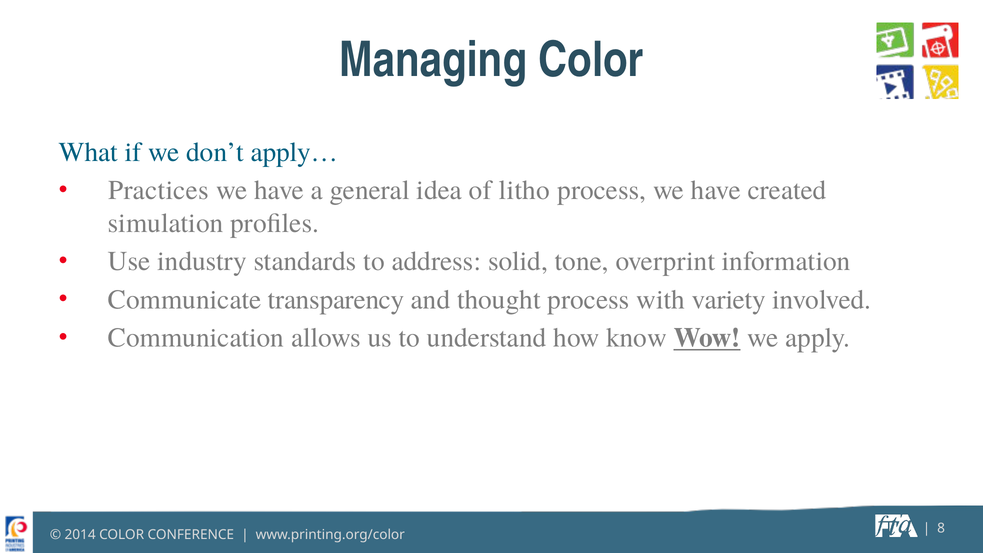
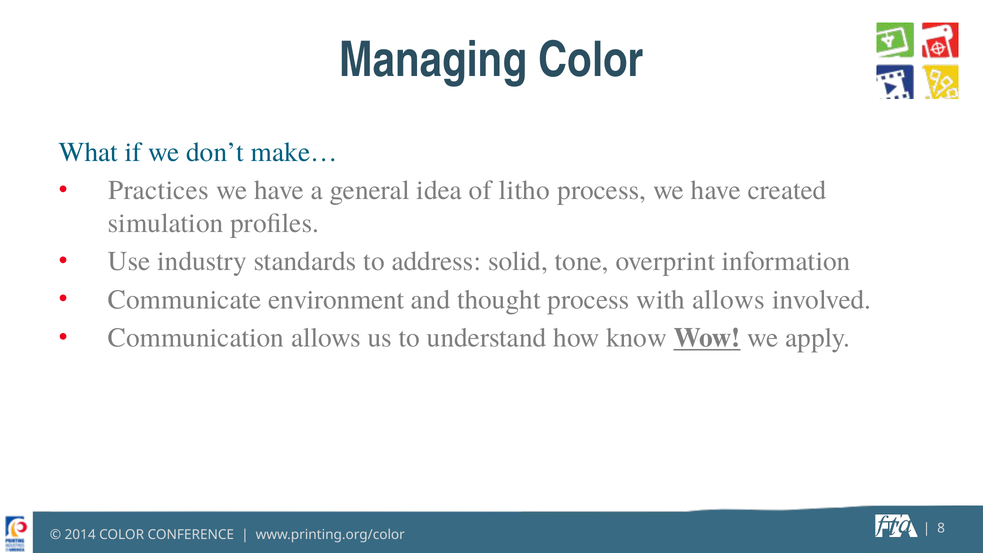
apply…: apply… -> make…
transparency: transparency -> environment
with variety: variety -> allows
